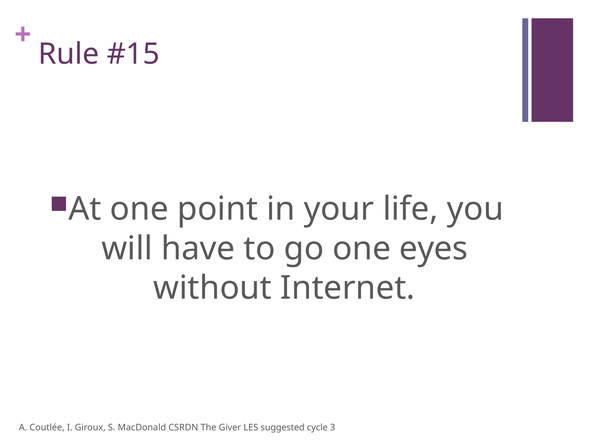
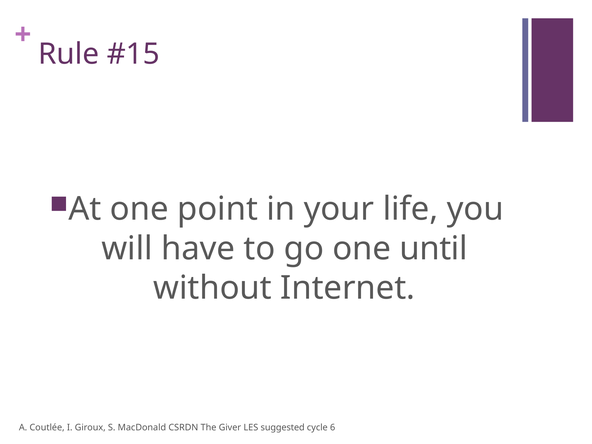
eyes: eyes -> until
3: 3 -> 6
